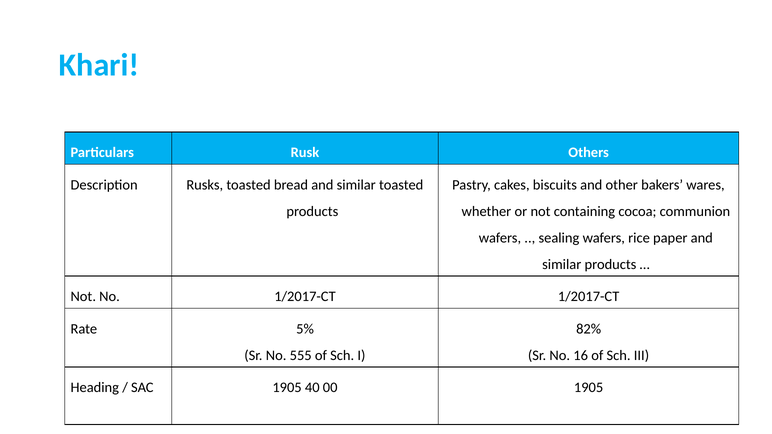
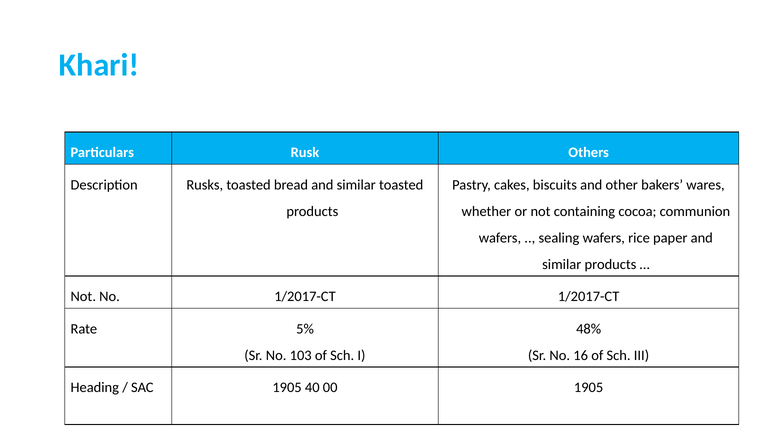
82%: 82% -> 48%
555: 555 -> 103
